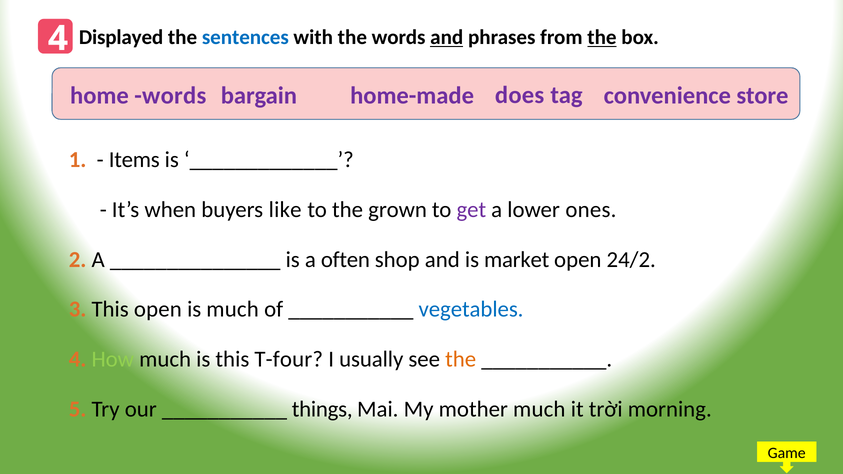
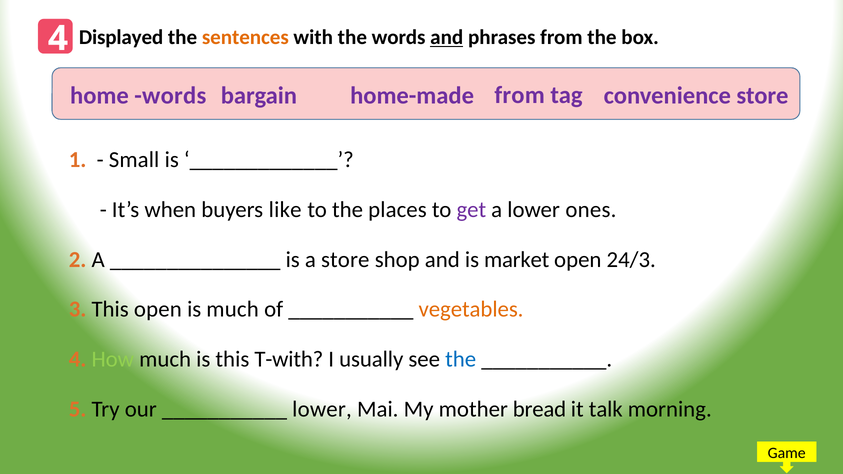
sentences colour: blue -> orange
the at (602, 37) underline: present -> none
home-made does: does -> from
Items: Items -> Small
grown: grown -> places
a often: often -> store
24/2: 24/2 -> 24/3
vegetables colour: blue -> orange
T-four: T-four -> T-with
the at (461, 359) colour: orange -> blue
things at (322, 409): things -> lower
mother much: much -> bread
trời: trời -> talk
